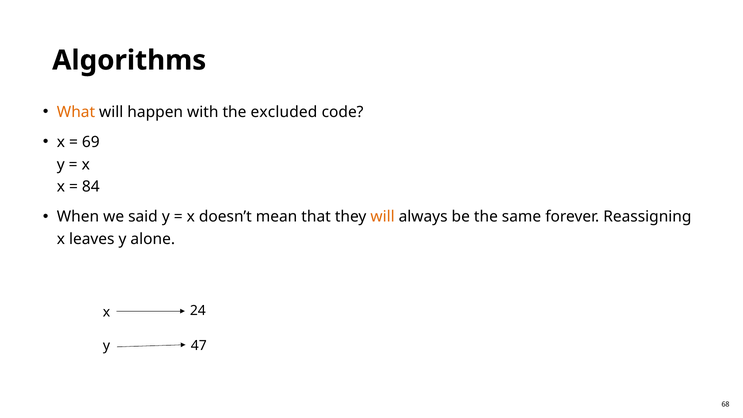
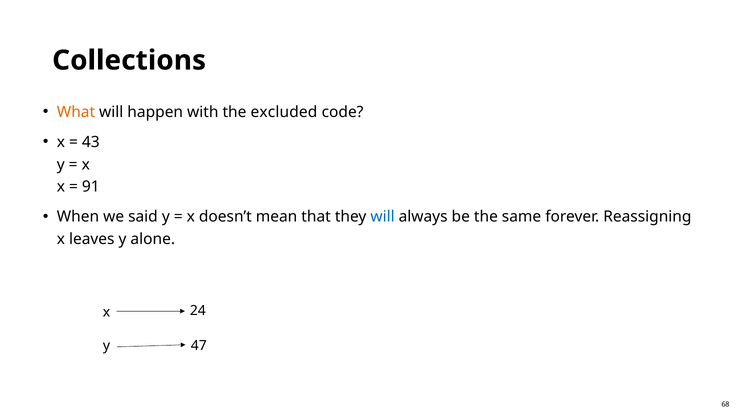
Algorithms: Algorithms -> Collections
69: 69 -> 43
84: 84 -> 91
will at (383, 217) colour: orange -> blue
